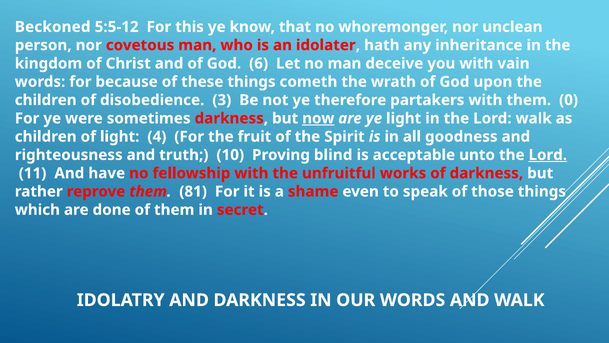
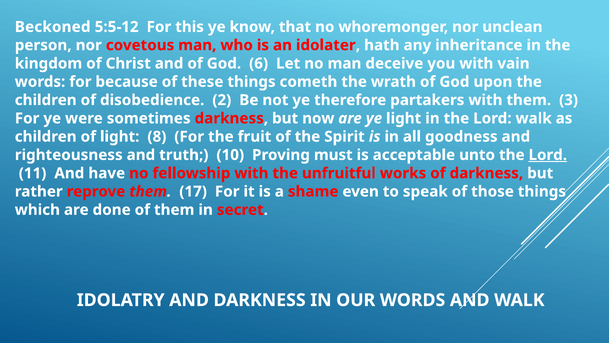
3: 3 -> 2
0: 0 -> 3
now underline: present -> none
4: 4 -> 8
blind: blind -> must
81: 81 -> 17
